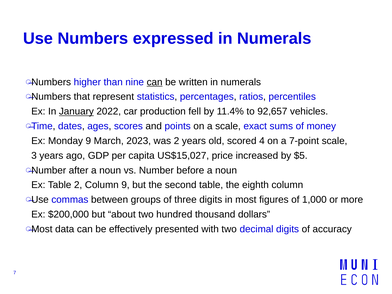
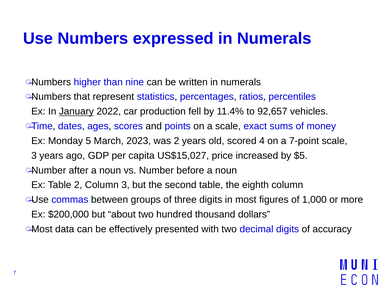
can at (155, 82) underline: present -> none
Monday 9: 9 -> 5
Column 9: 9 -> 3
